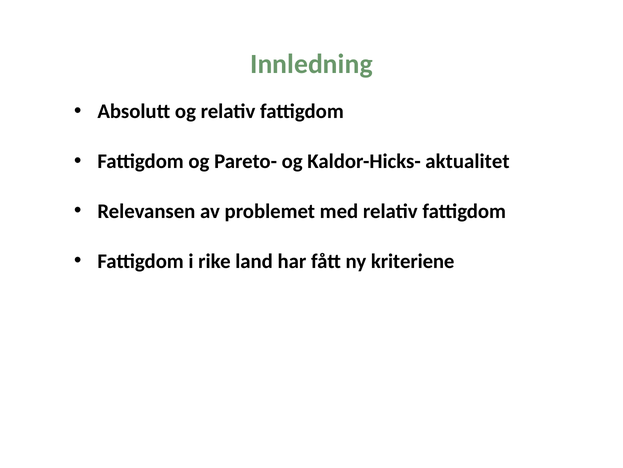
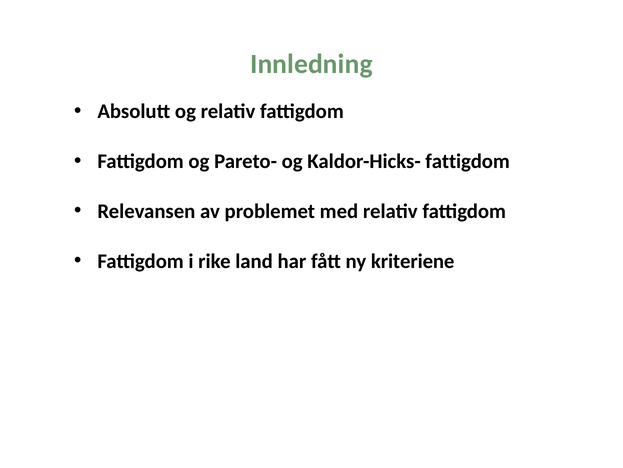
Kaldor-Hicks- aktualitet: aktualitet -> fattigdom
